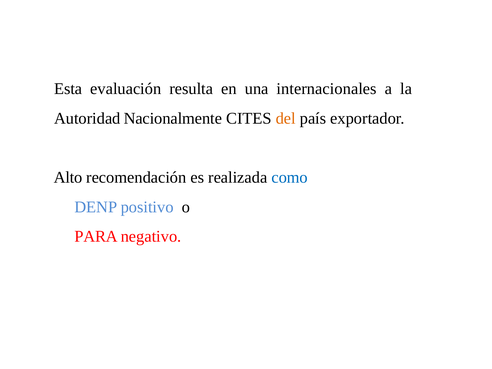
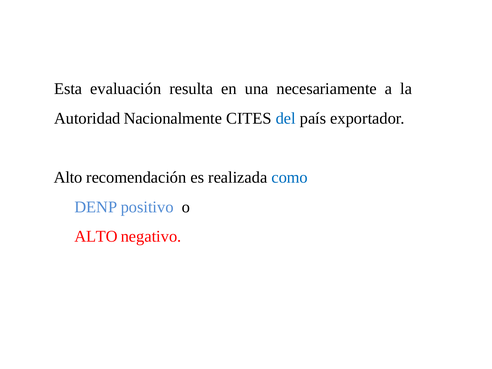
internacionales: internacionales -> necesariamente
del colour: orange -> blue
PARA at (96, 236): PARA -> ALTO
